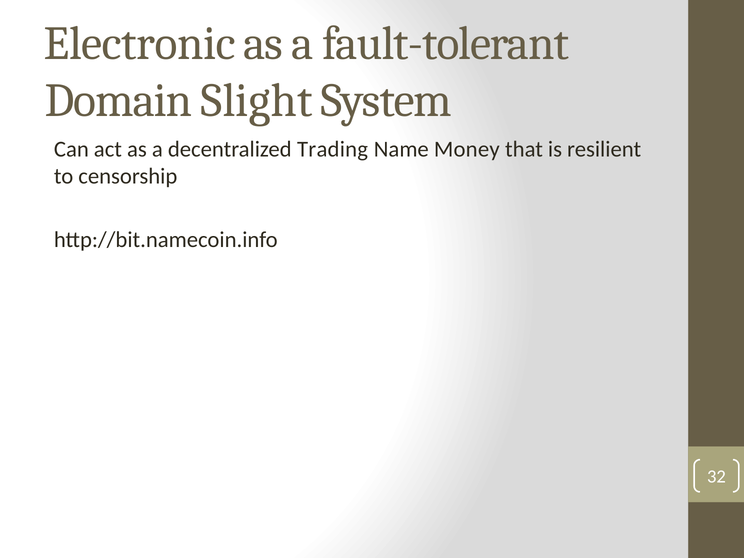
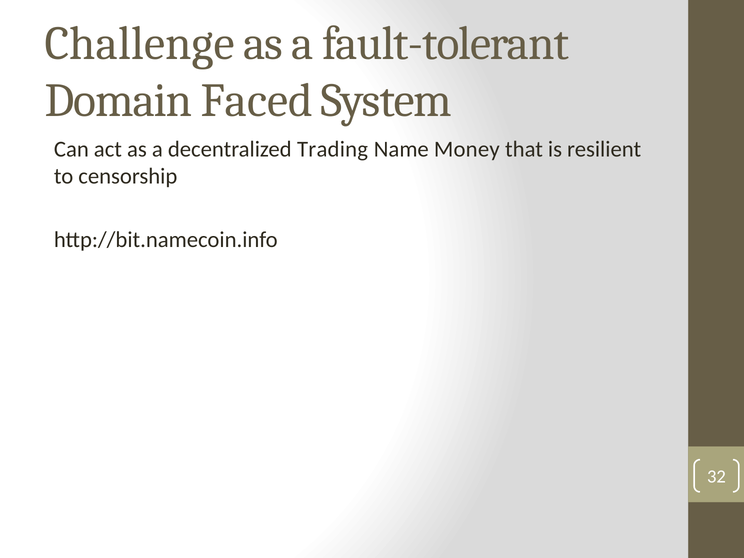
Electronic: Electronic -> Challenge
Slight: Slight -> Faced
